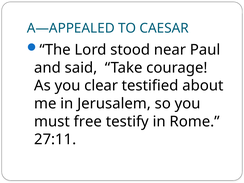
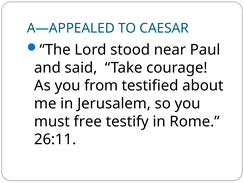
clear: clear -> from
27:11: 27:11 -> 26:11
